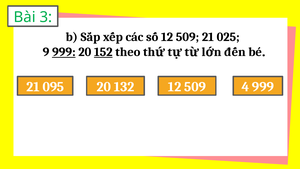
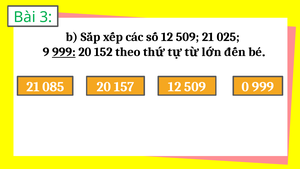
152 underline: present -> none
095: 095 -> 085
132: 132 -> 157
4: 4 -> 0
